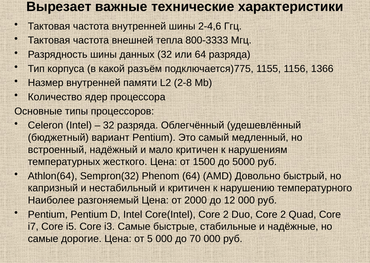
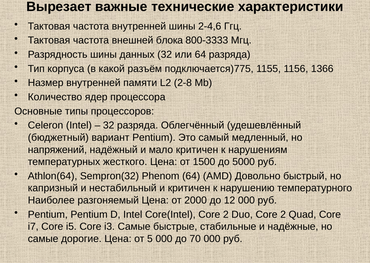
тепла: тепла -> блока
встроенный: встроенный -> напряжений
